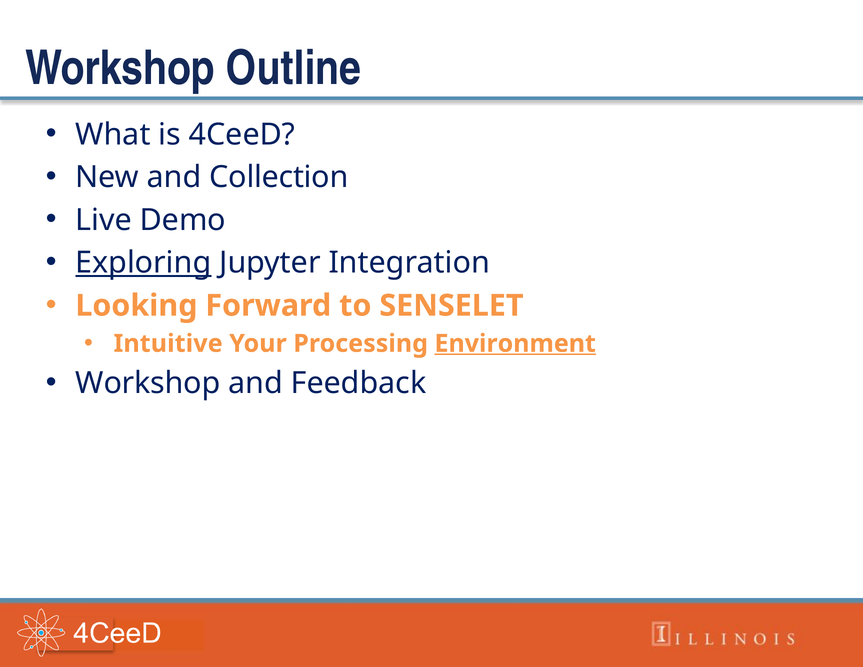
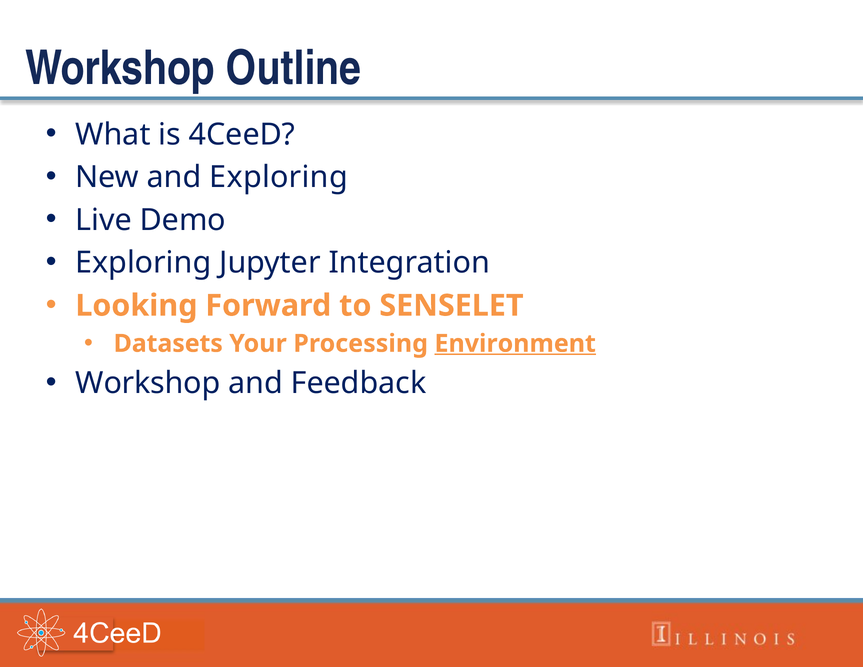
and Collection: Collection -> Exploring
Exploring at (143, 263) underline: present -> none
Intuitive: Intuitive -> Datasets
